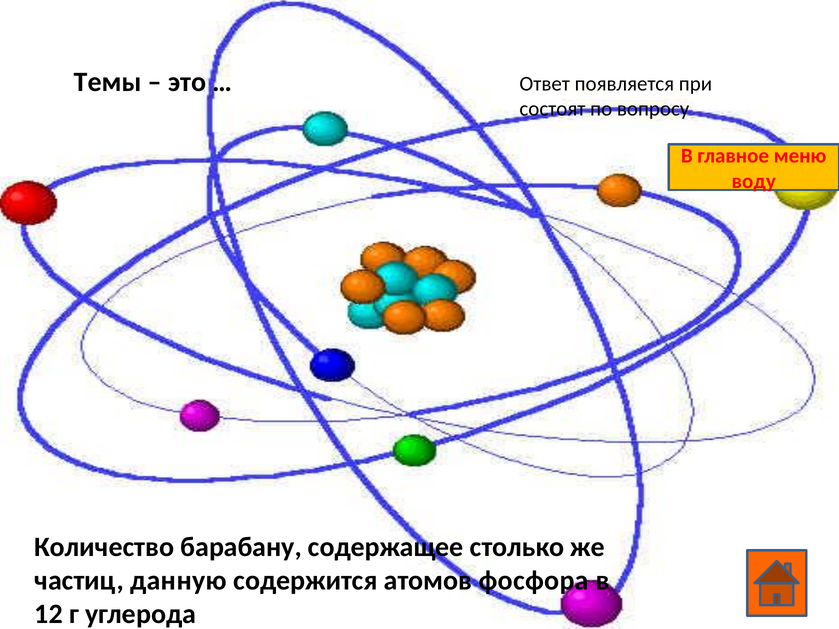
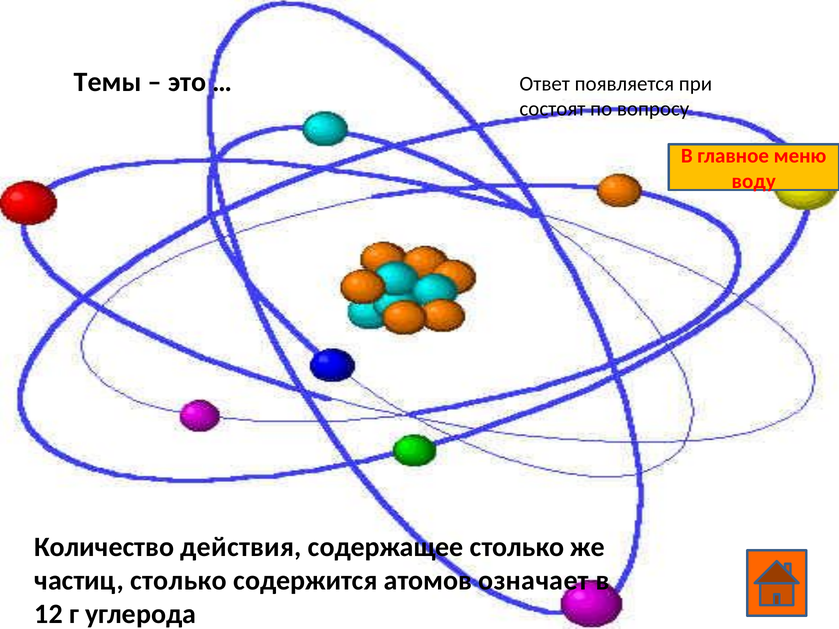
барабану: барабану -> действия
частиц данную: данную -> столько
фосфора: фосфора -> означает
